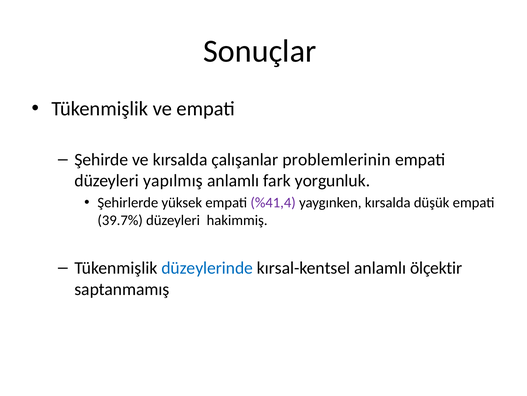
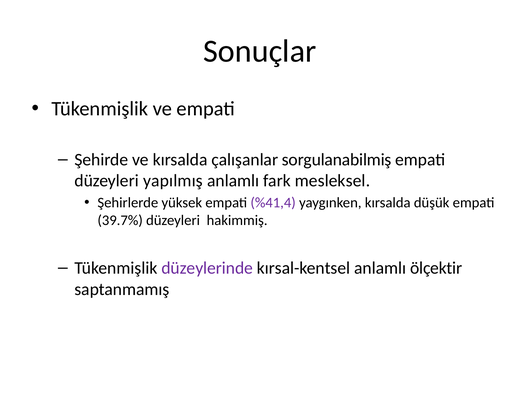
problemlerinin: problemlerinin -> sorgulanabilmiş
yorgunluk: yorgunluk -> mesleksel
düzeylerinde colour: blue -> purple
